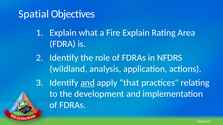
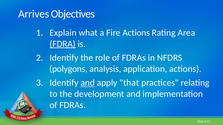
Spatial: Spatial -> Arrives
Fire Explain: Explain -> Actions
FDRA underline: none -> present
wildland: wildland -> polygons
